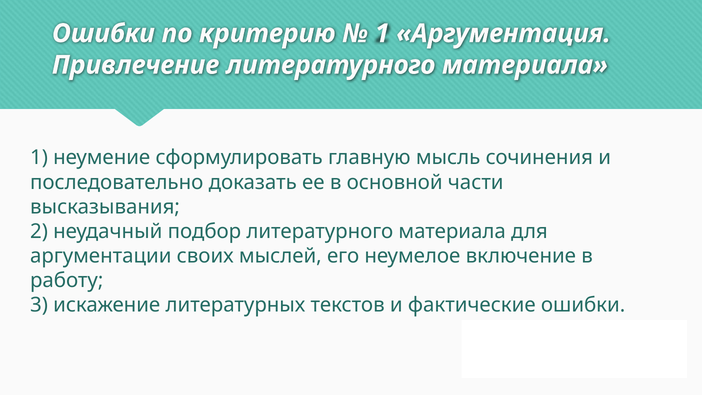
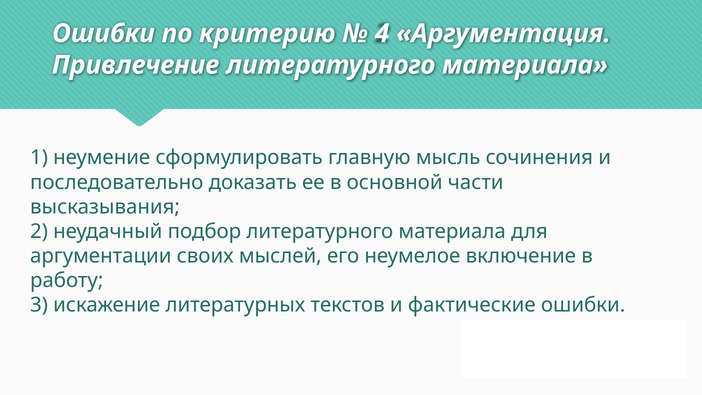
1 at (382, 33): 1 -> 4
